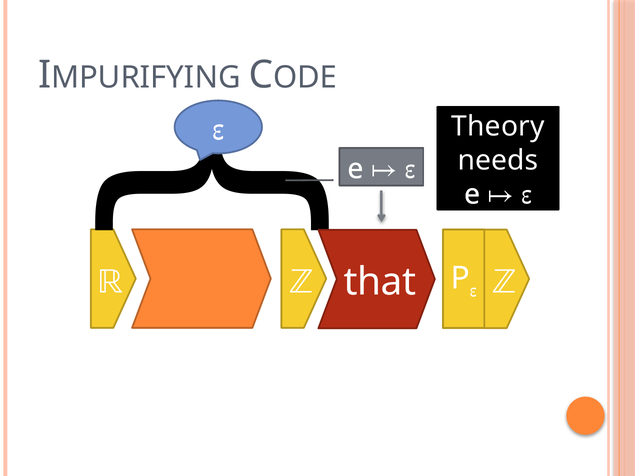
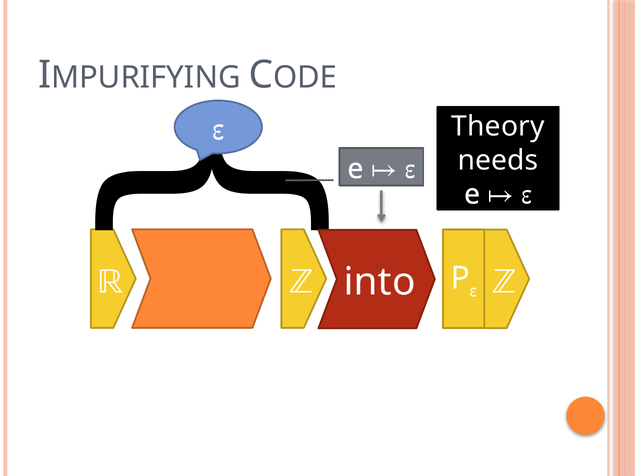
that: that -> into
